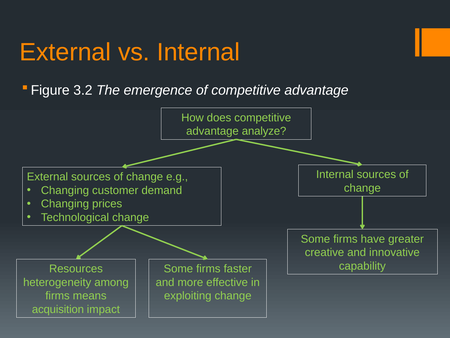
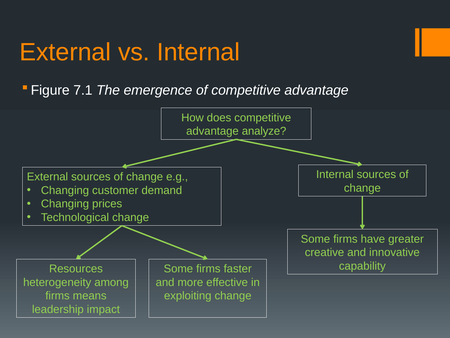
3.2: 3.2 -> 7.1
acquisition: acquisition -> leadership
